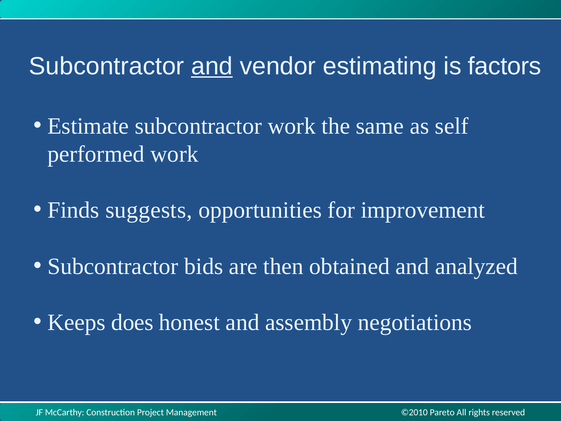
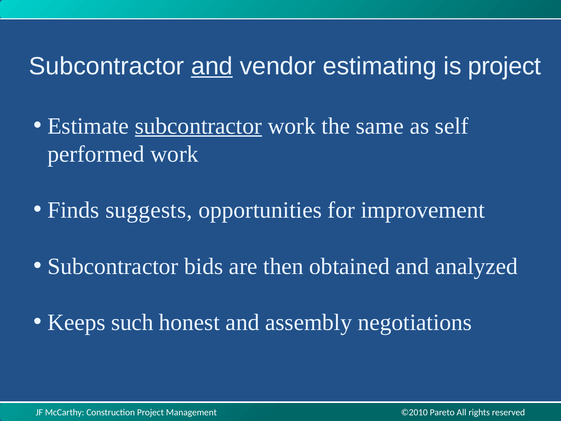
is factors: factors -> project
subcontractor at (198, 126) underline: none -> present
does: does -> such
